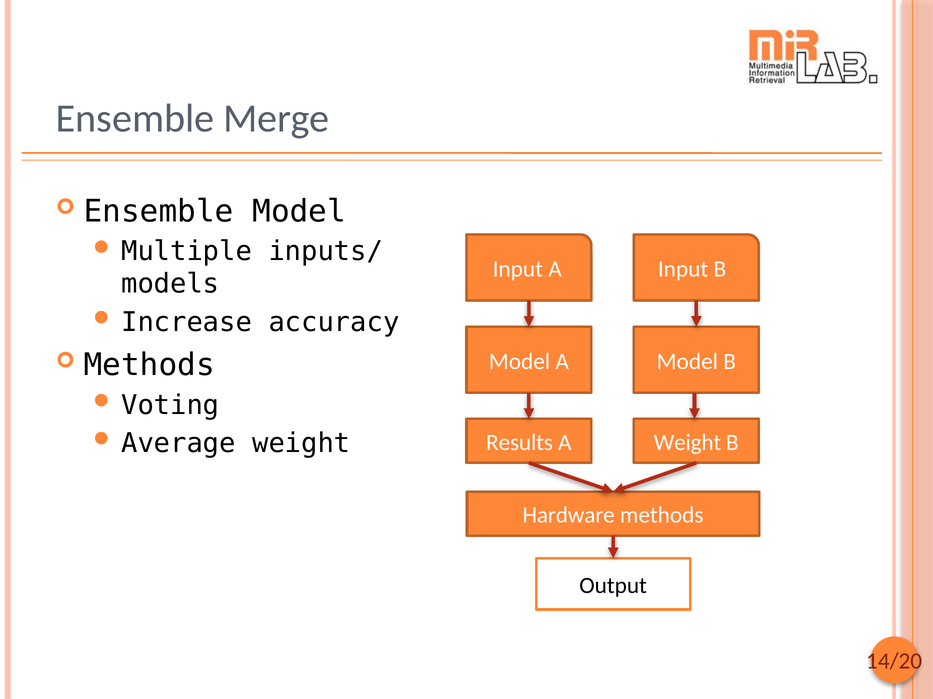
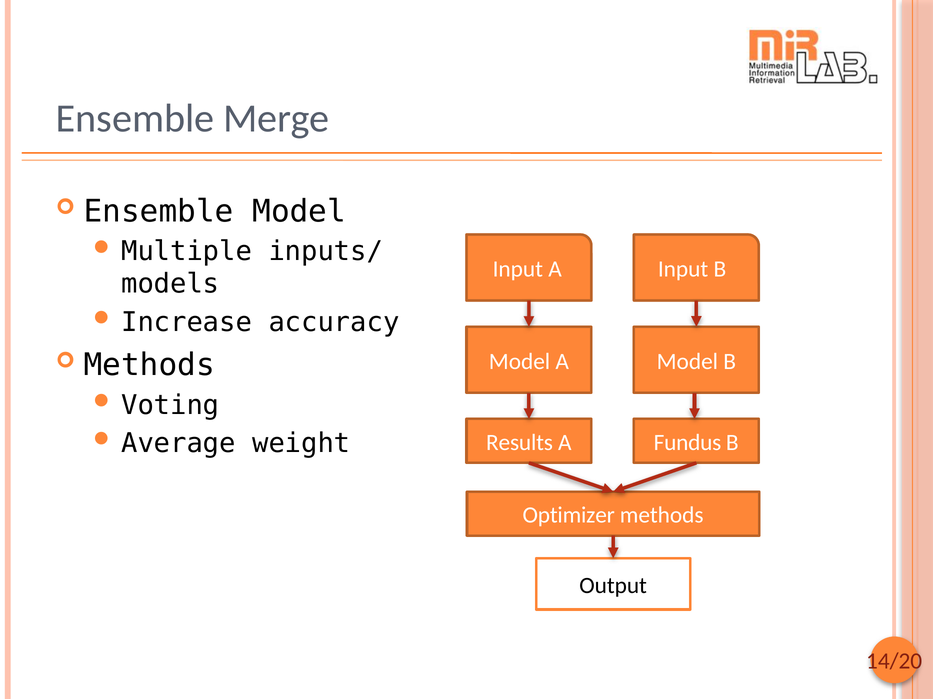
Weight at (687, 443): Weight -> Fundus
Hardware: Hardware -> Optimizer
